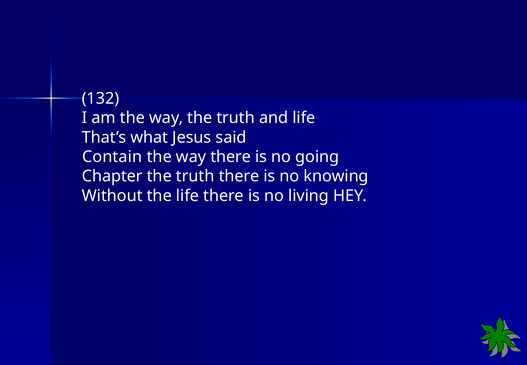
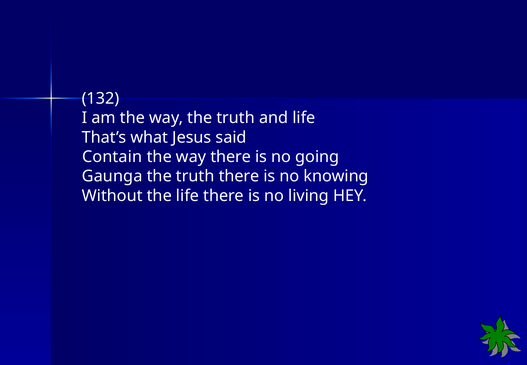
Chapter: Chapter -> Gaunga
